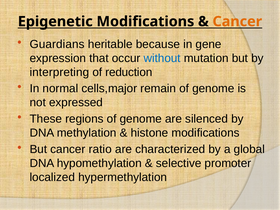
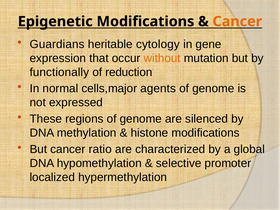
because: because -> cytology
without colour: blue -> orange
interpreting: interpreting -> functionally
remain: remain -> agents
